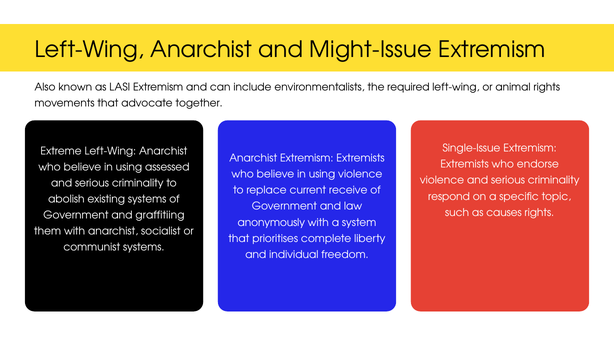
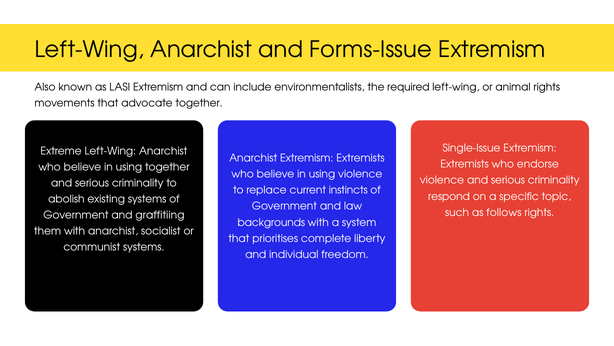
Might-Issue: Might-Issue -> Forms-Issue
using assessed: assessed -> together
receive: receive -> instincts
causes: causes -> follows
anonymously: anonymously -> backgrounds
